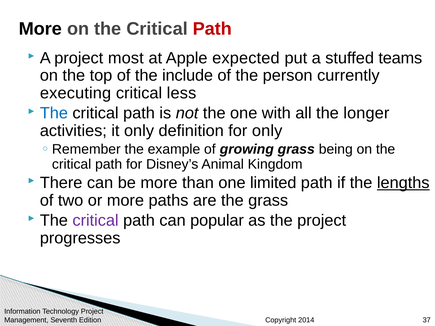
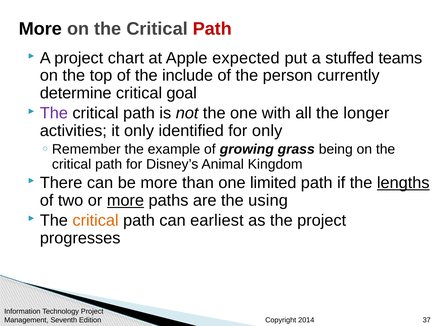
most: most -> chart
executing: executing -> determine
less: less -> goal
The at (54, 113) colour: blue -> purple
definition: definition -> identified
more at (125, 201) underline: none -> present
the grass: grass -> using
critical at (96, 221) colour: purple -> orange
popular: popular -> earliest
